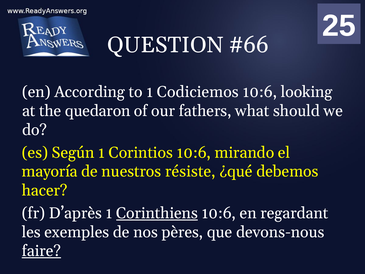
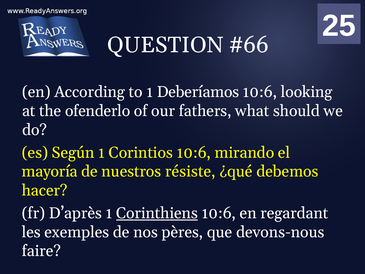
Codiciemos: Codiciemos -> Deberíamos
quedaron: quedaron -> ofenderlo
faire underline: present -> none
